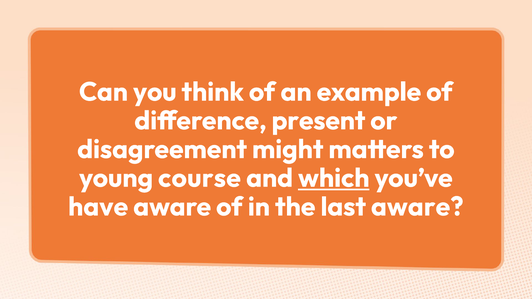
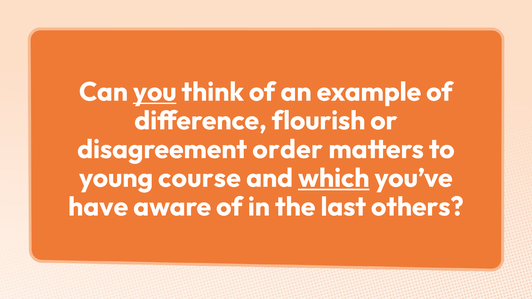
you underline: none -> present
present: present -> flourish
might: might -> order
last aware: aware -> others
